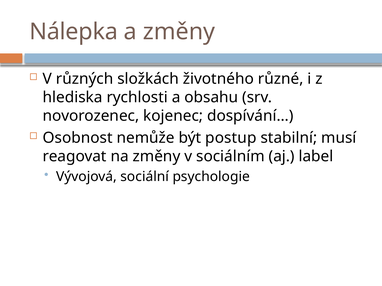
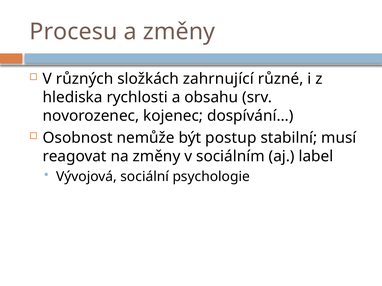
Nálepka: Nálepka -> Procesu
životného: životného -> zahrnující
